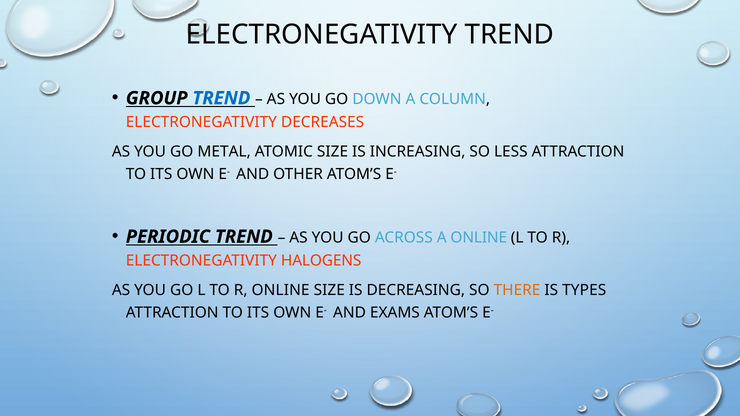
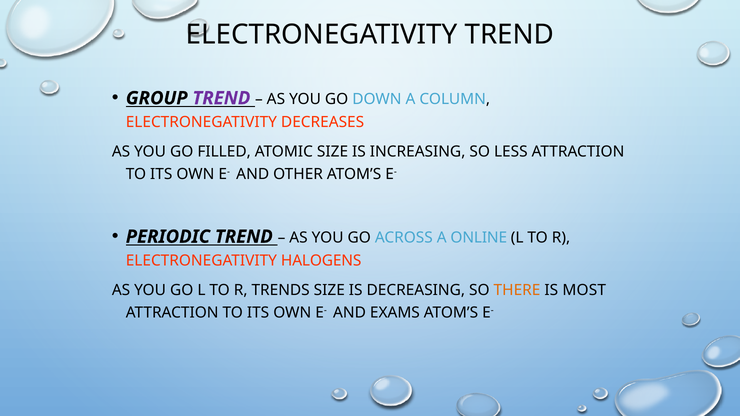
TREND at (221, 98) colour: blue -> purple
METAL: METAL -> FILLED
R ONLINE: ONLINE -> TRENDS
TYPES: TYPES -> MOST
